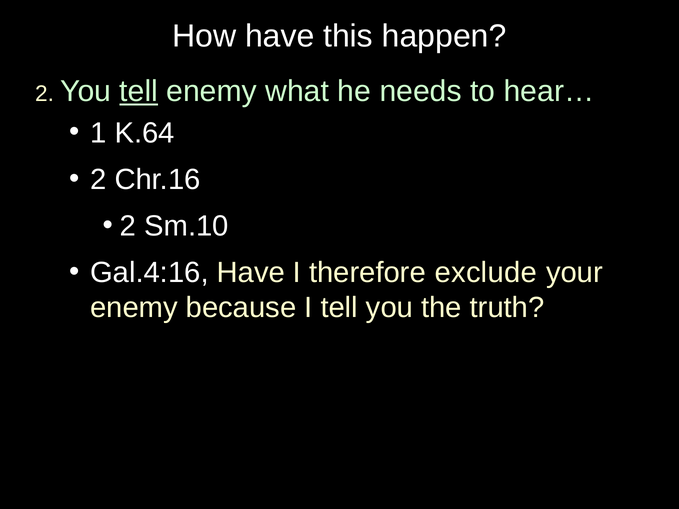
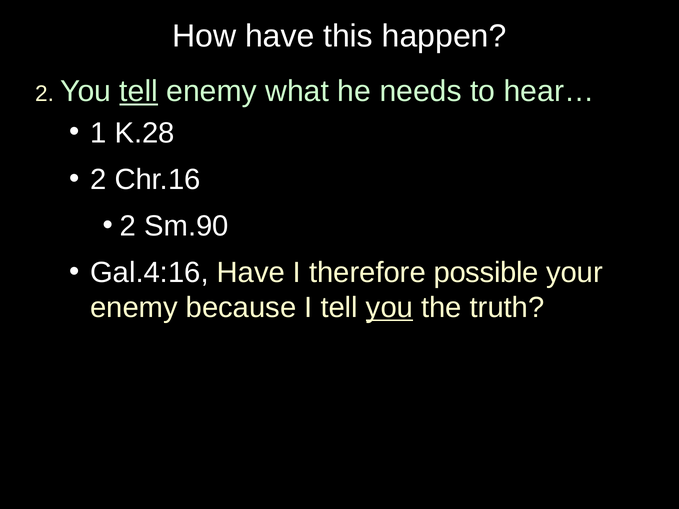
K.64: K.64 -> K.28
Sm.10: Sm.10 -> Sm.90
exclude: exclude -> possible
you at (389, 308) underline: none -> present
